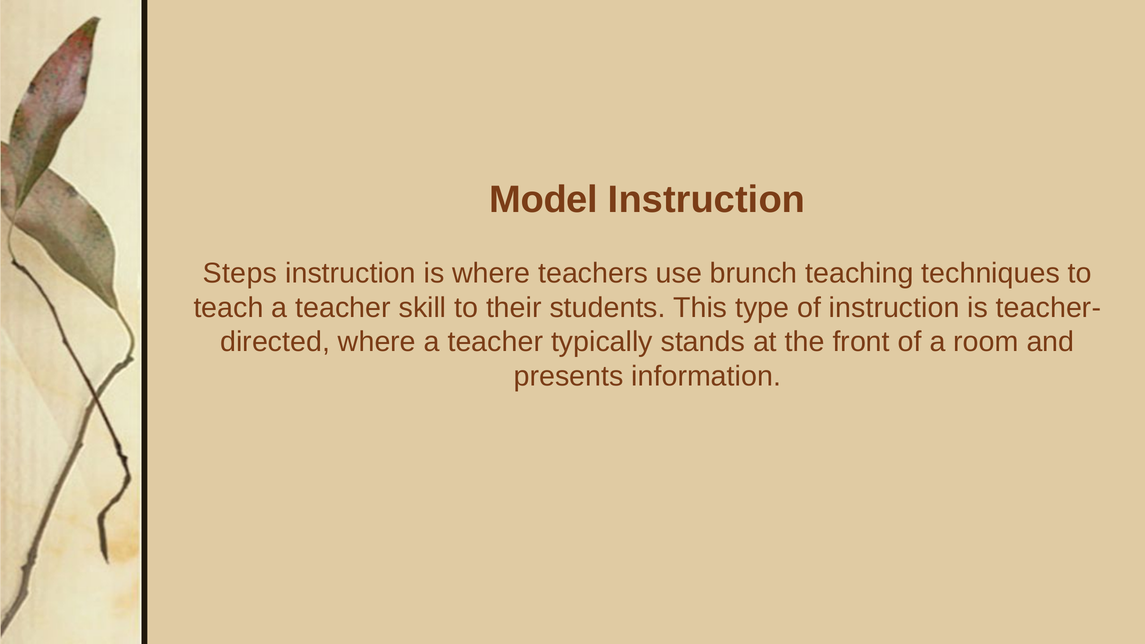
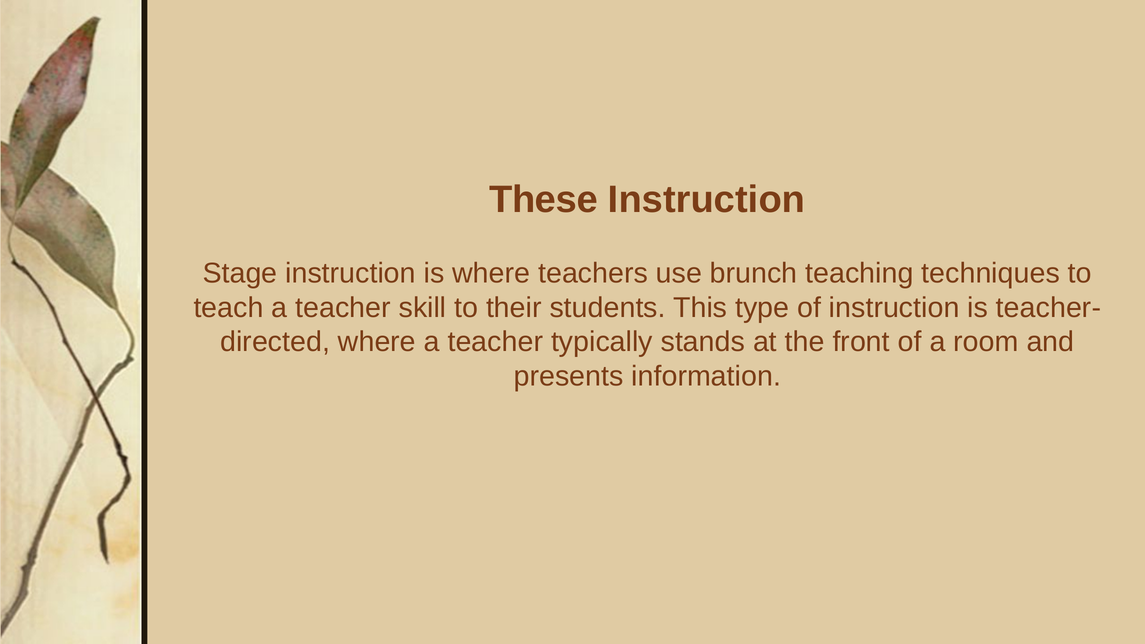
Model: Model -> These
Steps: Steps -> Stage
